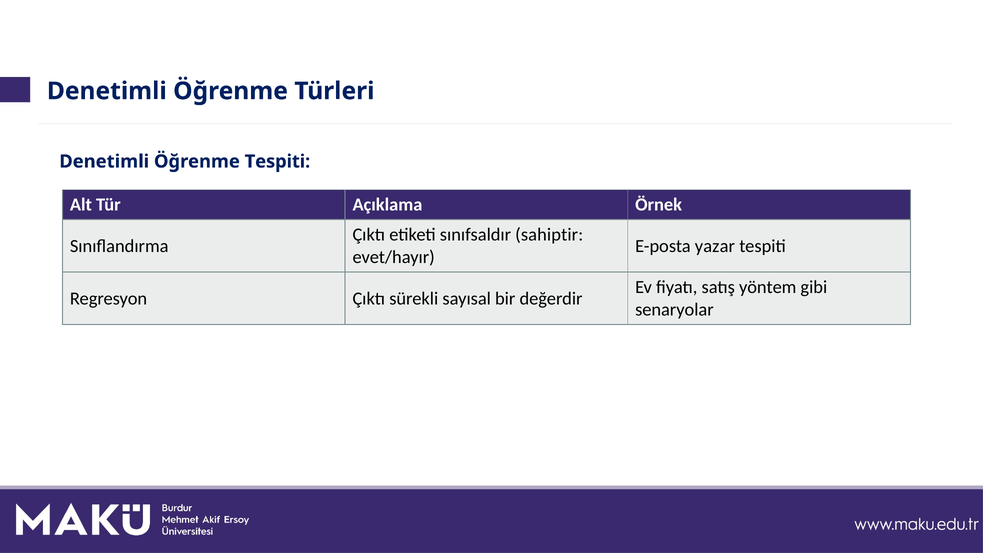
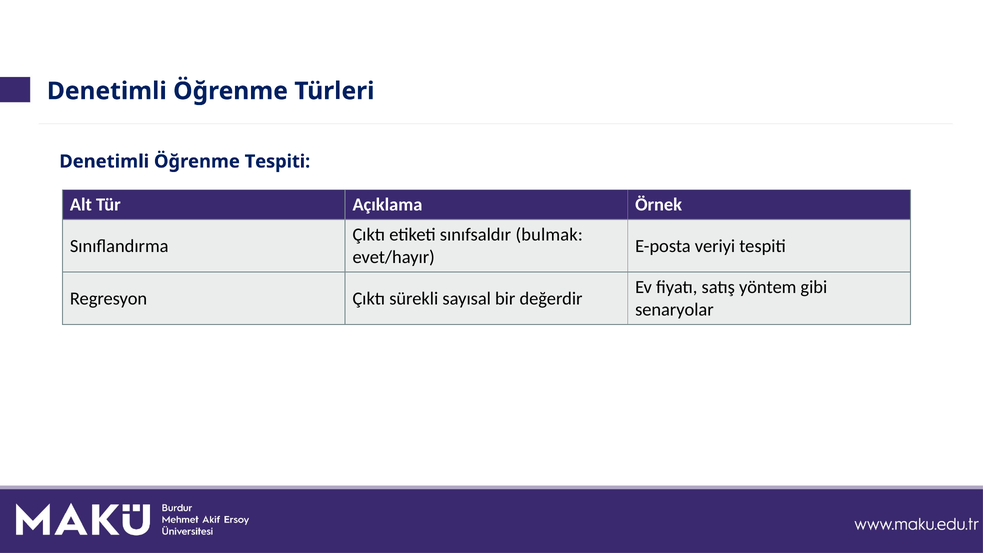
sahiptir: sahiptir -> bulmak
yazar: yazar -> veriyi
